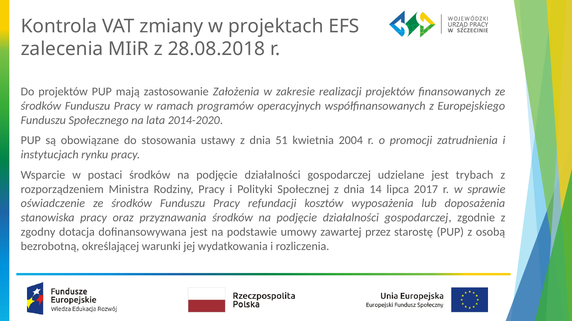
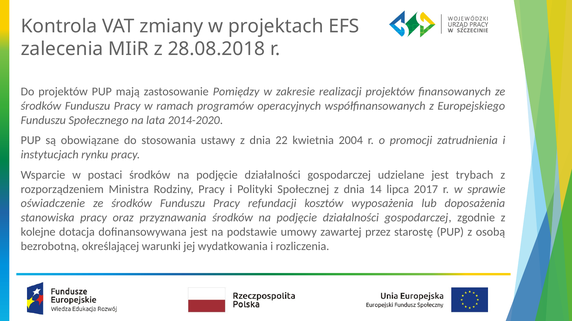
Założenia: Założenia -> Pomiędzy
51: 51 -> 22
zgodny: zgodny -> kolejne
